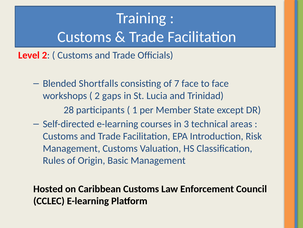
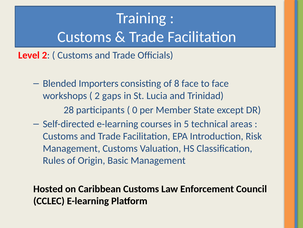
Shortfalls: Shortfalls -> Importers
7: 7 -> 8
1: 1 -> 0
3: 3 -> 5
